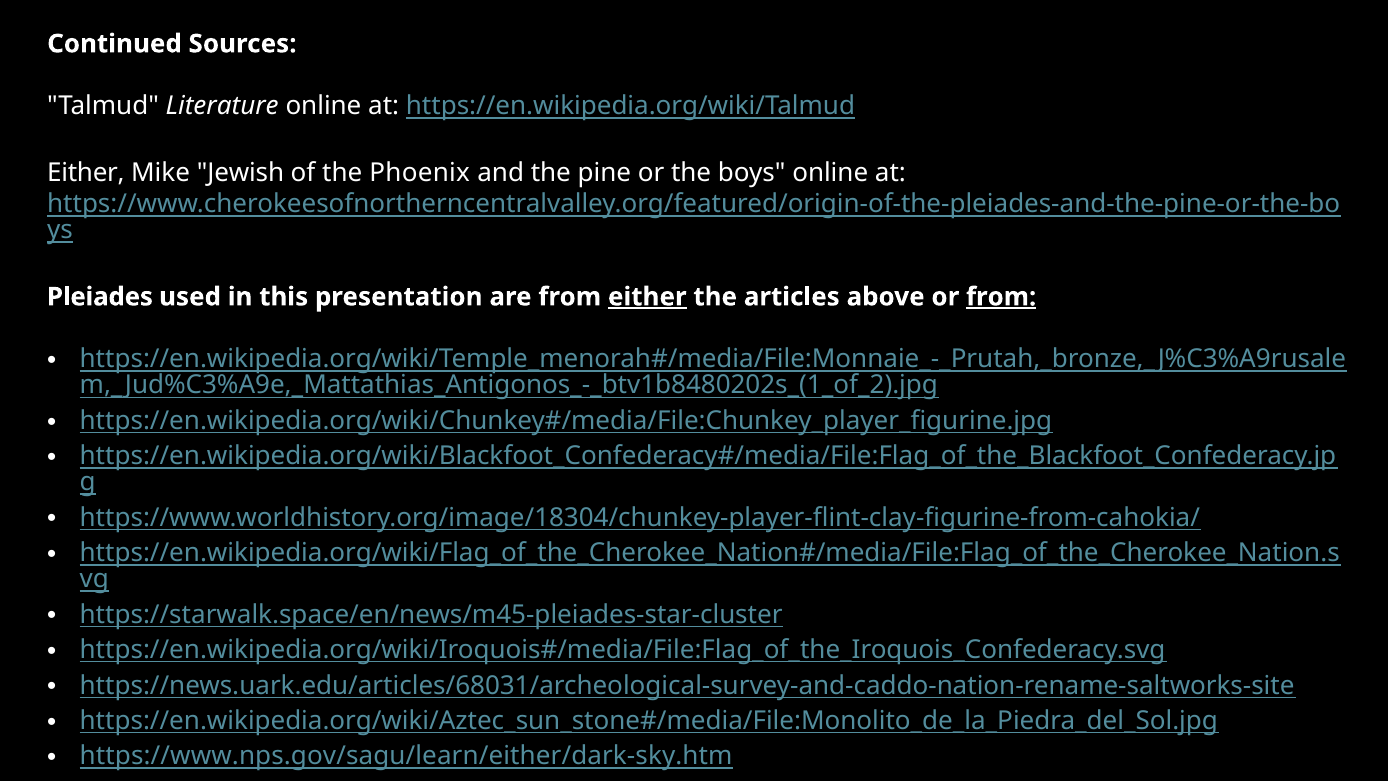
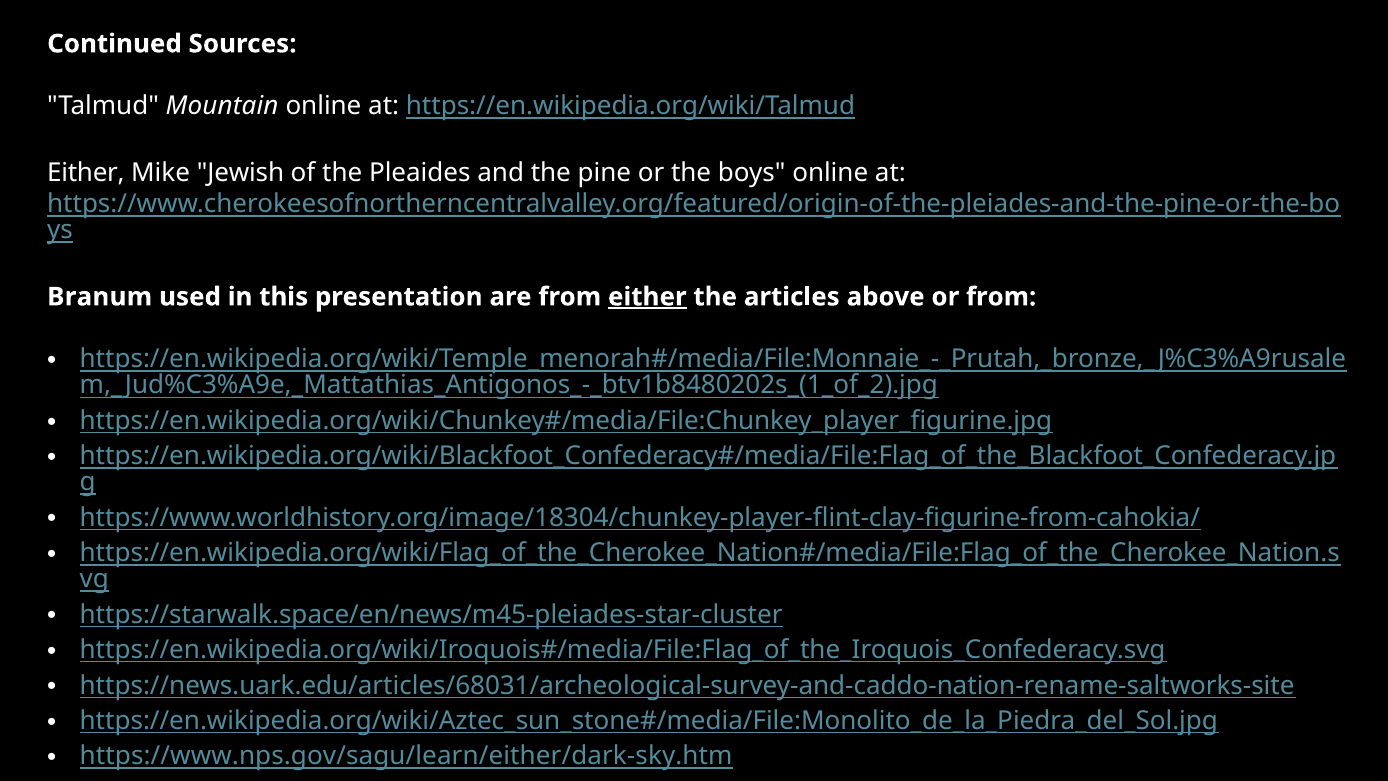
Literature: Literature -> Mountain
Phoenix: Phoenix -> Pleaides
Pleiades: Pleiades -> Branum
from at (1001, 297) underline: present -> none
